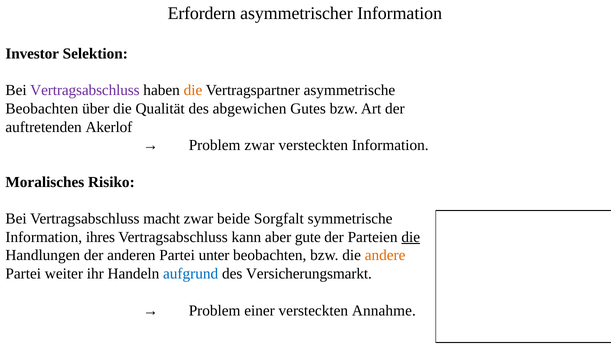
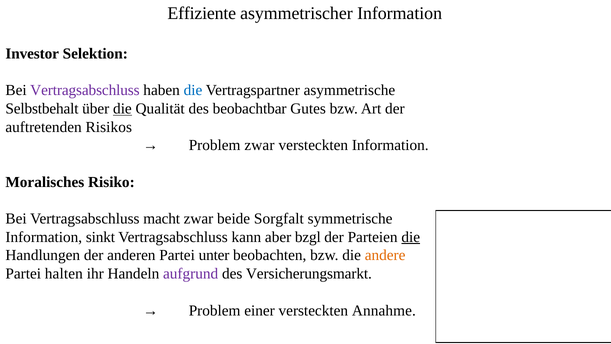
Erfordern: Erfordern -> Effiziente
die at (193, 90) colour: orange -> blue
Beobachten at (42, 109): Beobachten -> Selbstbehalt
die at (122, 109) underline: none -> present
abgewichen: abgewichen -> beobachtbar
Akerlof: Akerlof -> Risikos
ihres: ihres -> sinkt
gute: gute -> bzgl
weiter: weiter -> halten
aufgrund colour: blue -> purple
